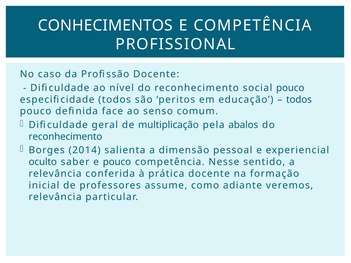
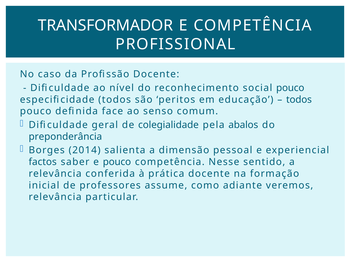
CONHECIMENTOS: CONHECIMENTOS -> TRANSFORMADOR
multiplicação: multiplicação -> colegialidade
reconhecimento at (65, 137): reconhecimento -> preponderância
oculto: oculto -> factos
